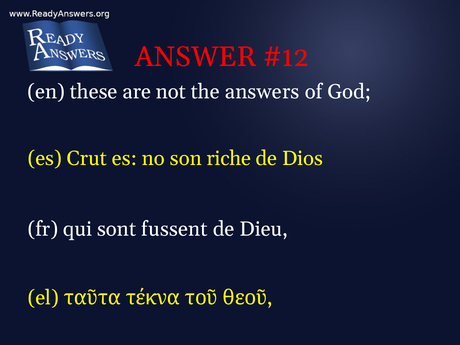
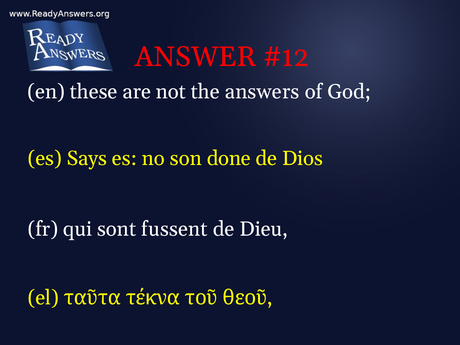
Crut: Crut -> Says
riche: riche -> done
